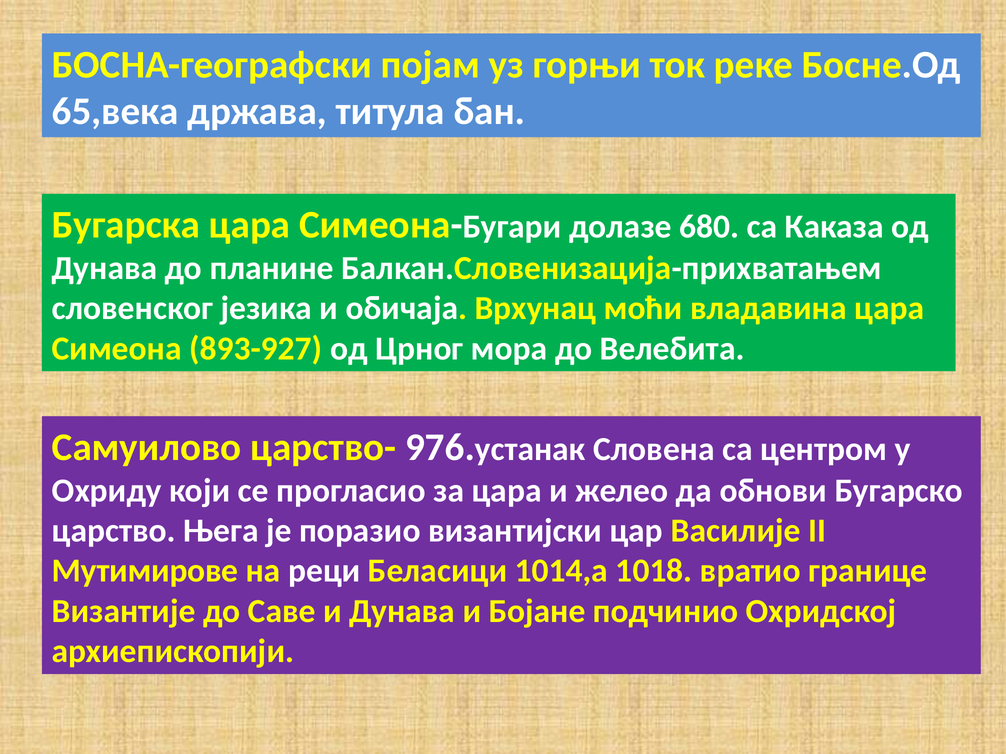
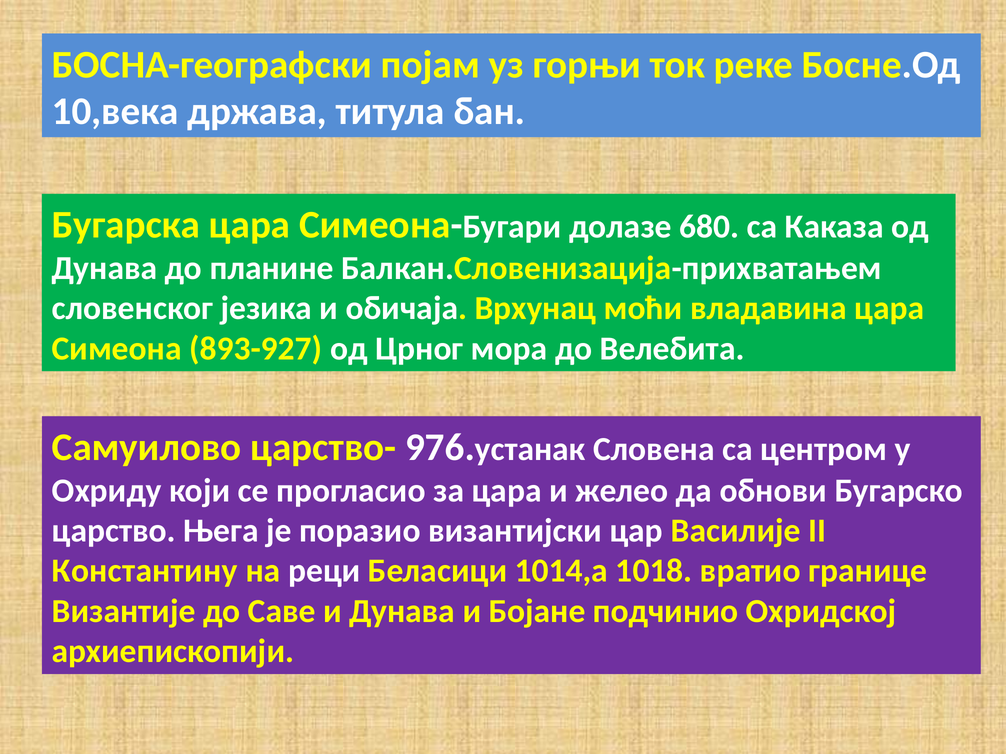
65,века: 65,века -> 10,века
Мутимирове: Мутимирове -> Константину
